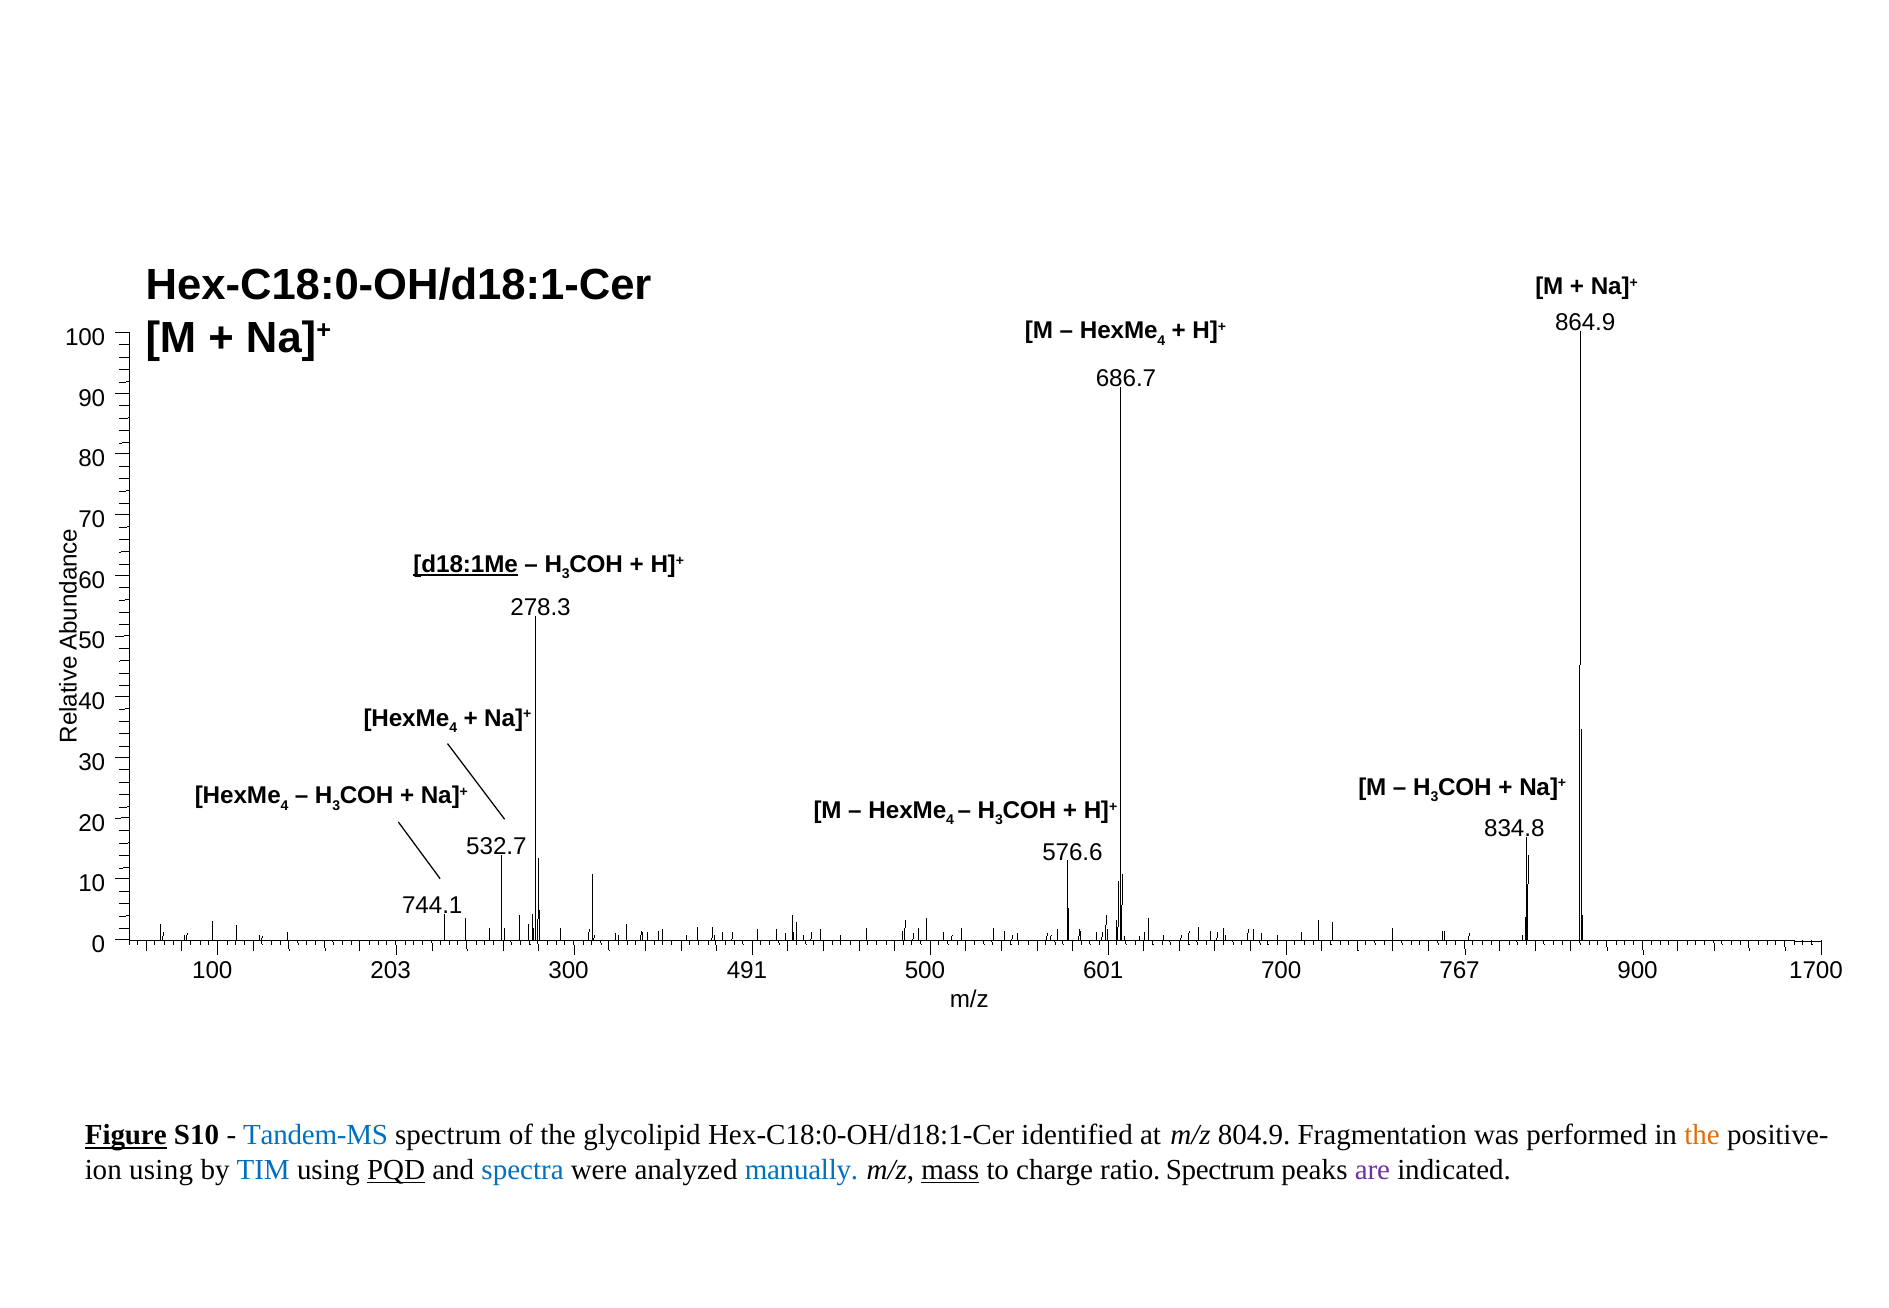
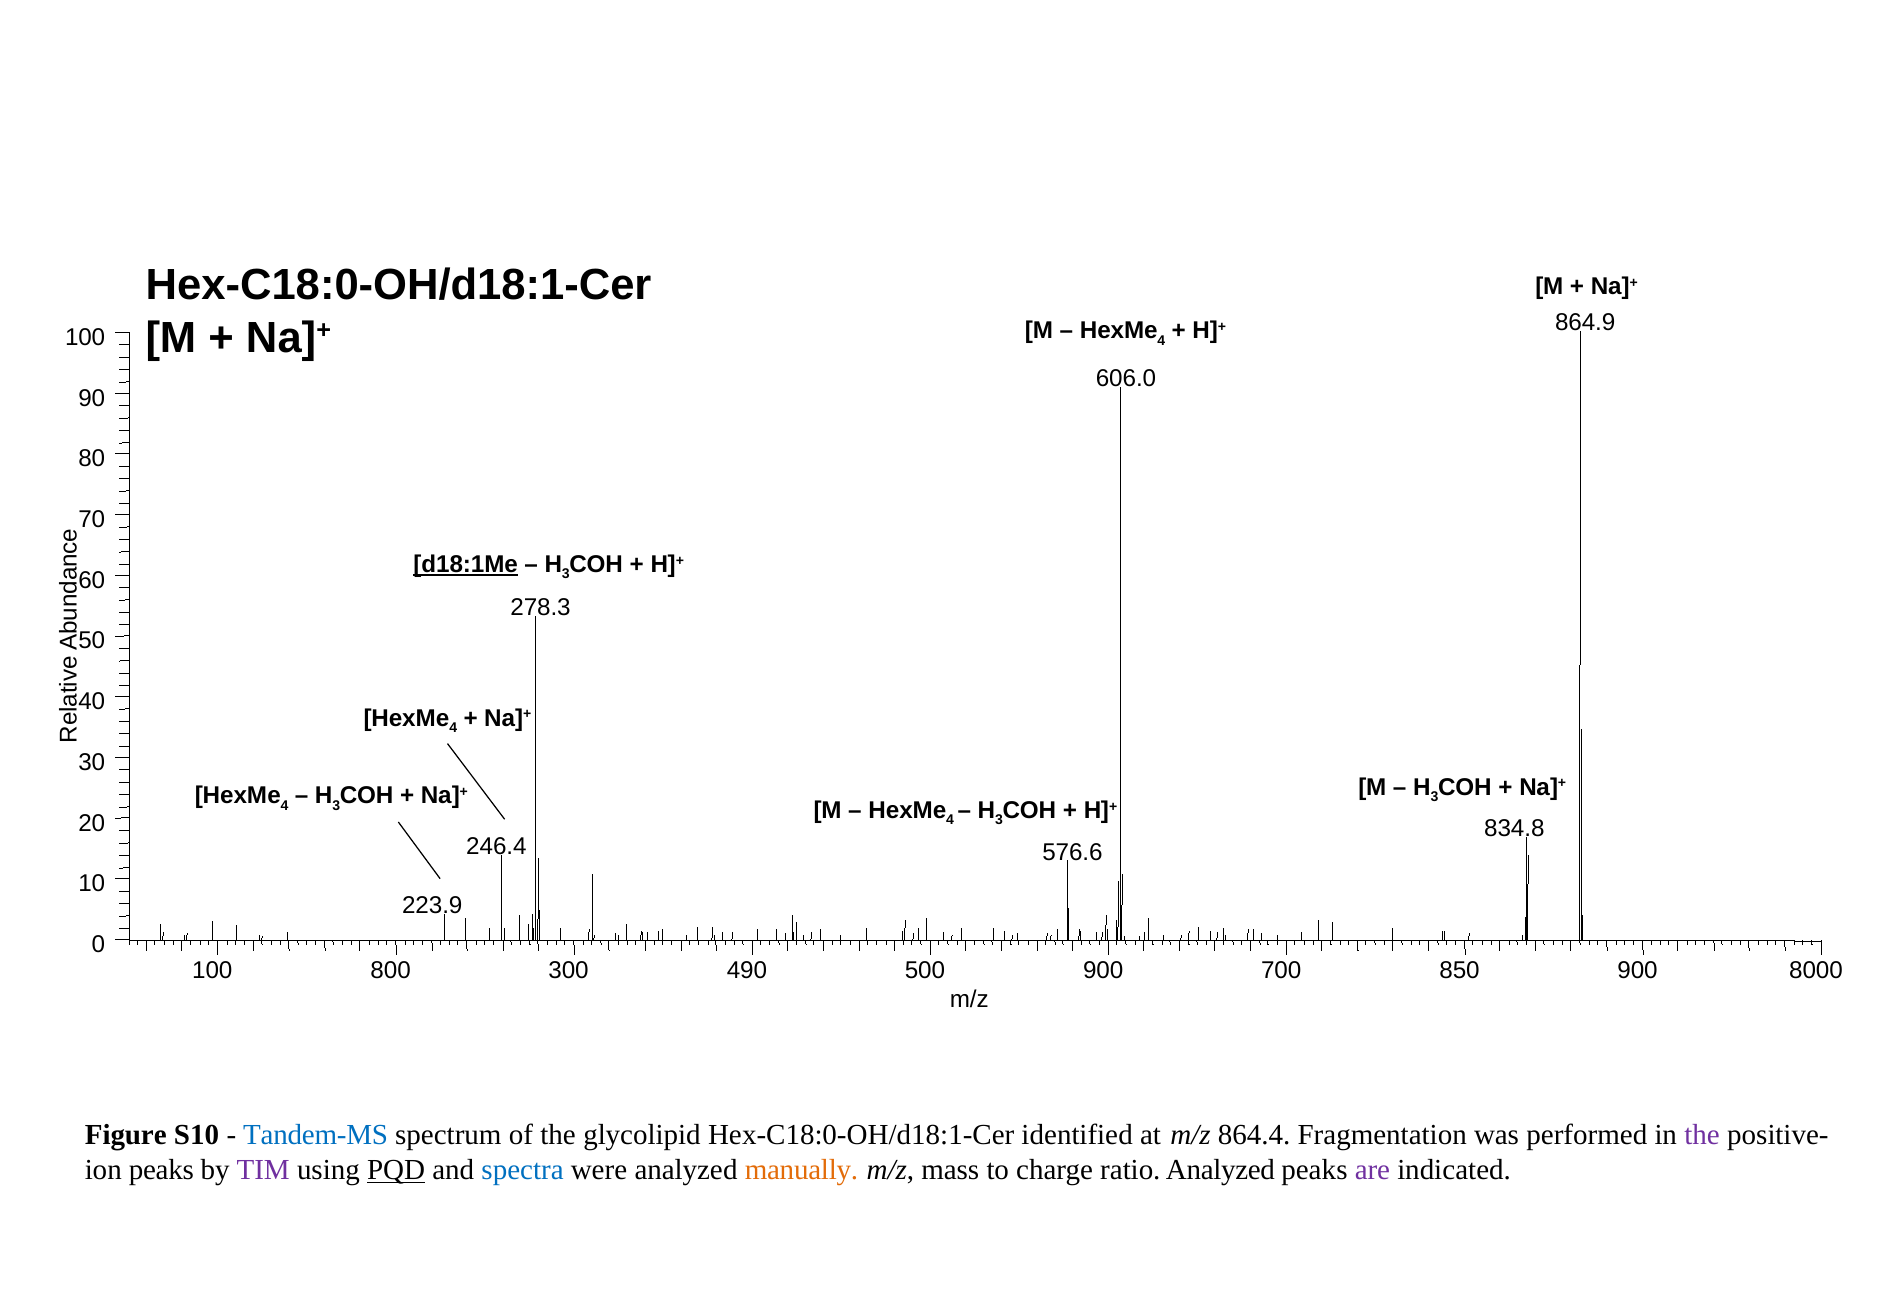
686.7: 686.7 -> 606.0
532.7: 532.7 -> 246.4
744.1: 744.1 -> 223.9
203: 203 -> 800
491: 491 -> 490
500 601: 601 -> 900
767: 767 -> 850
1700: 1700 -> 8000
Figure underline: present -> none
804.9: 804.9 -> 864.4
the at (1702, 1135) colour: orange -> purple
using at (161, 1170): using -> peaks
TIM colour: blue -> purple
manually colour: blue -> orange
mass underline: present -> none
ratio Spectrum: Spectrum -> Analyzed
